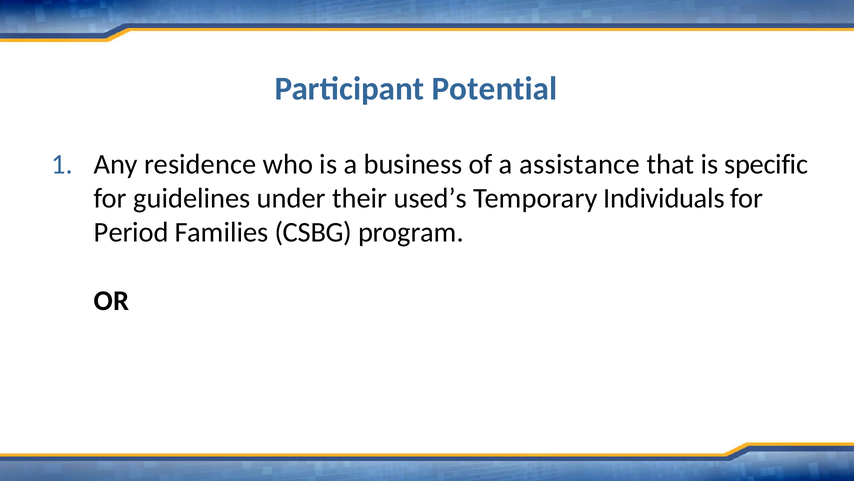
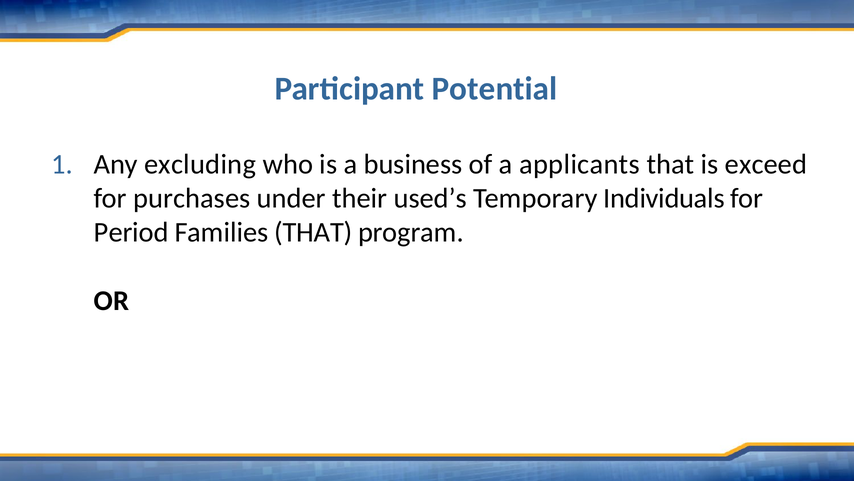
residence: residence -> excluding
assistance: assistance -> applicants
specific: specific -> exceed
guidelines: guidelines -> purchases
Families CSBG: CSBG -> THAT
